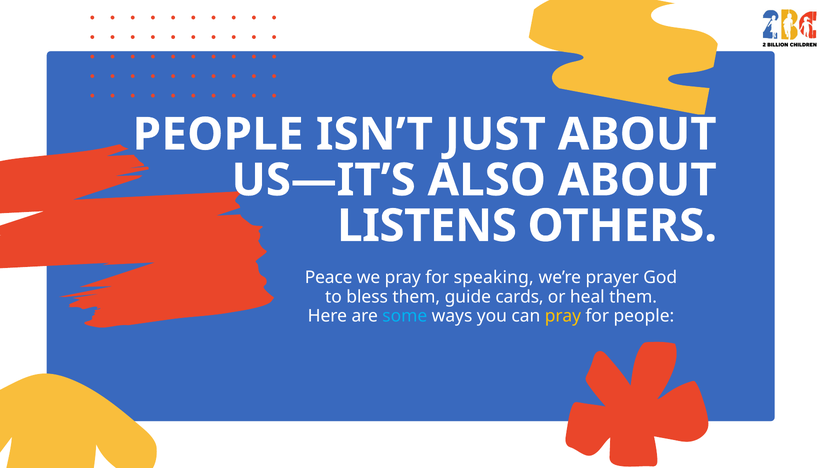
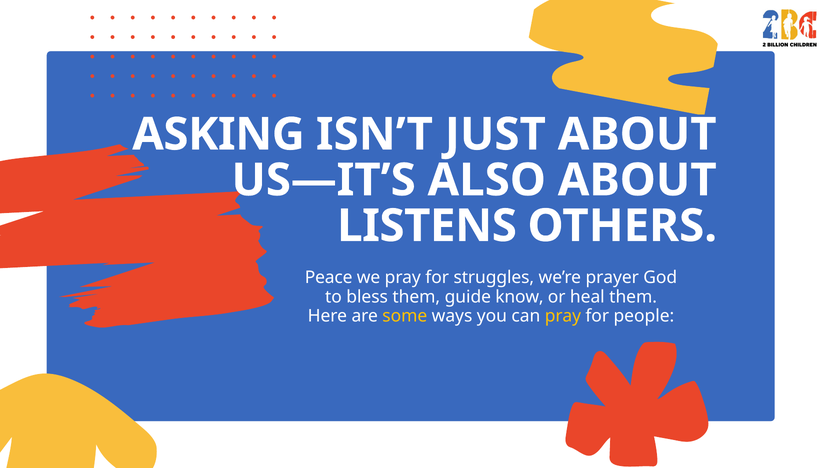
PEOPLE at (218, 134): PEOPLE -> ASKING
speaking: speaking -> struggles
cards: cards -> know
some colour: light blue -> yellow
